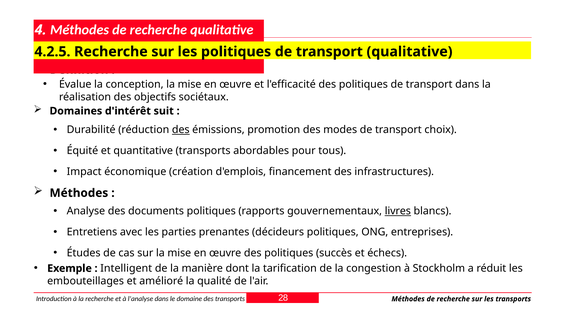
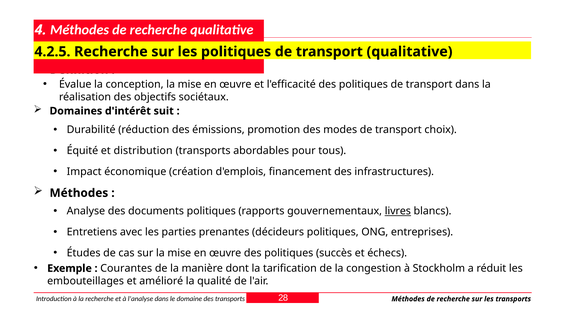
des at (181, 130) underline: present -> none
quantitative: quantitative -> distribution
Intelligent: Intelligent -> Courantes
